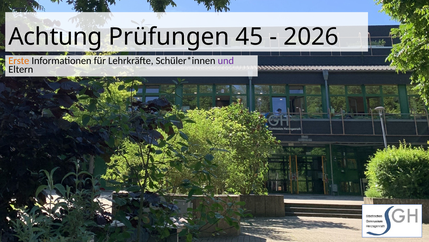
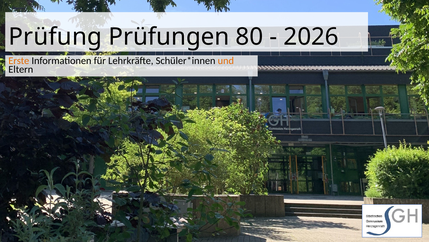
Achtung: Achtung -> Prüfung
45: 45 -> 80
und colour: purple -> orange
